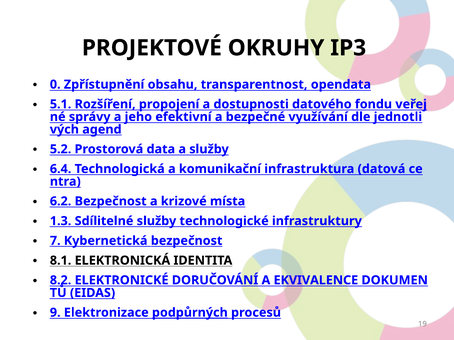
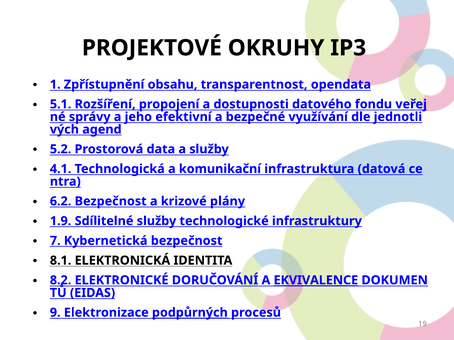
0: 0 -> 1
6.4: 6.4 -> 4.1
místa: místa -> plány
1.3: 1.3 -> 1.9
EKVIVALENCE underline: none -> present
